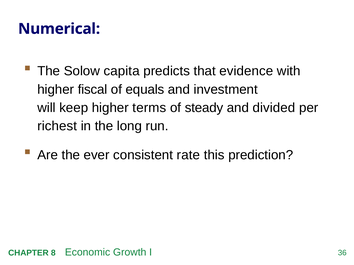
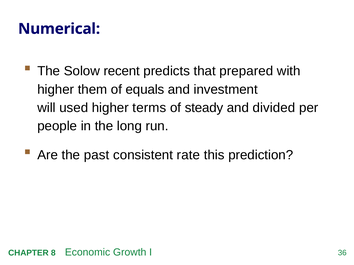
capita: capita -> recent
evidence: evidence -> prepared
fiscal: fiscal -> them
keep: keep -> used
richest: richest -> people
ever: ever -> past
